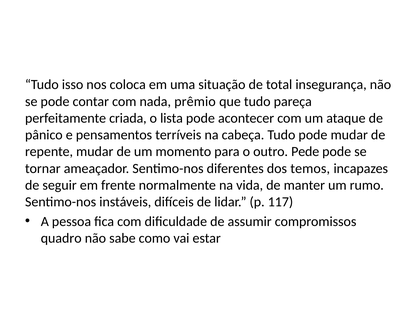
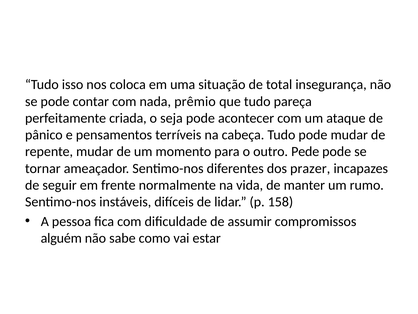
lista: lista -> seja
temos: temos -> prazer
117: 117 -> 158
quadro: quadro -> alguém
